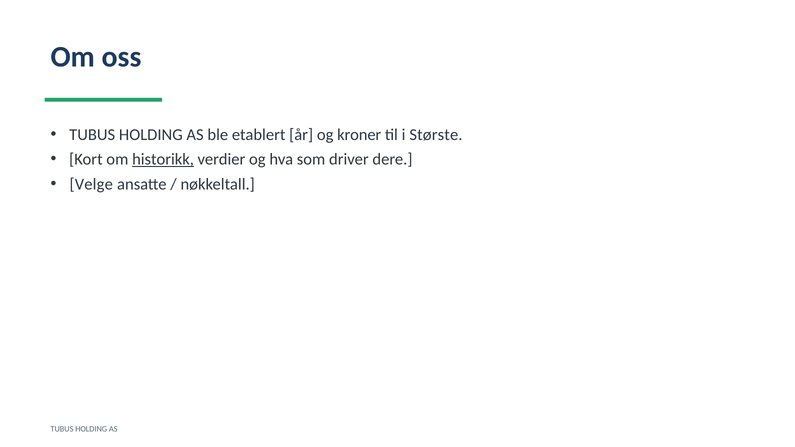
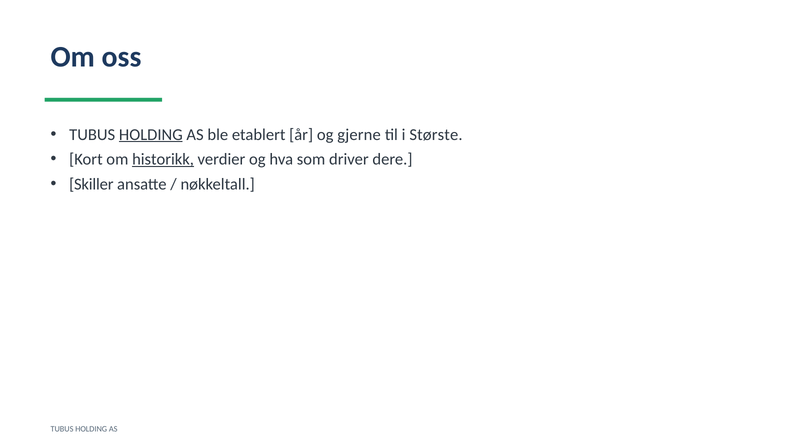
HOLDING at (151, 135) underline: none -> present
kroner: kroner -> gjerne
Velge: Velge -> Skiller
